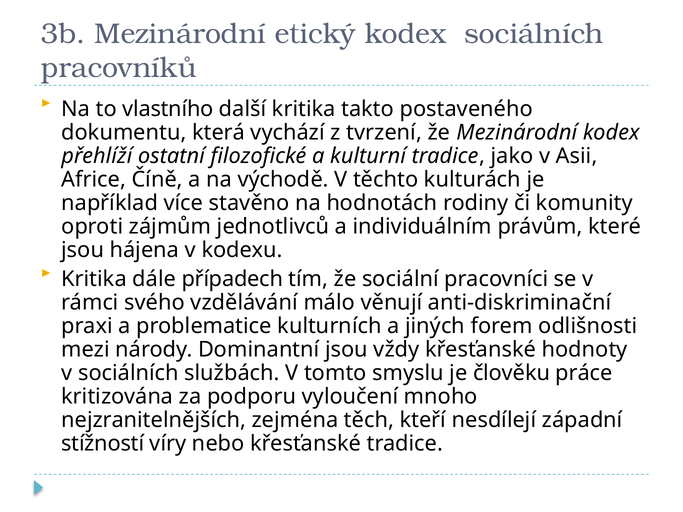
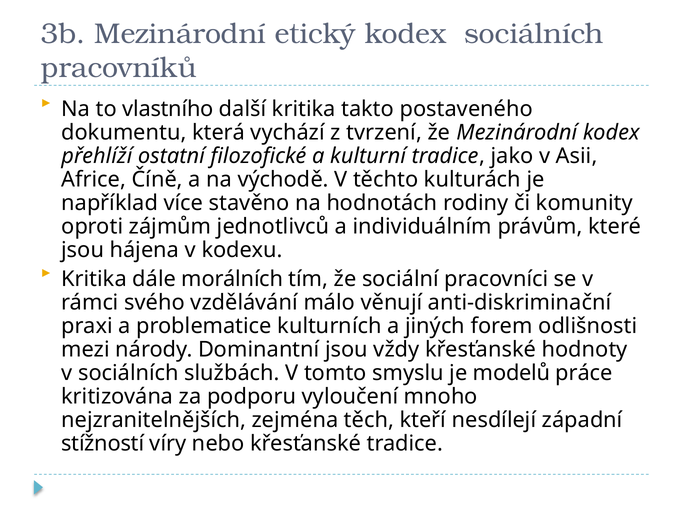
případech: případech -> morálních
člověku: člověku -> modelů
